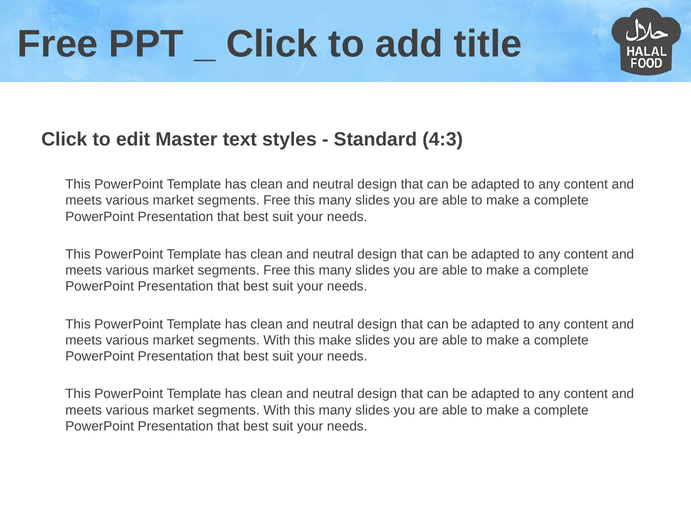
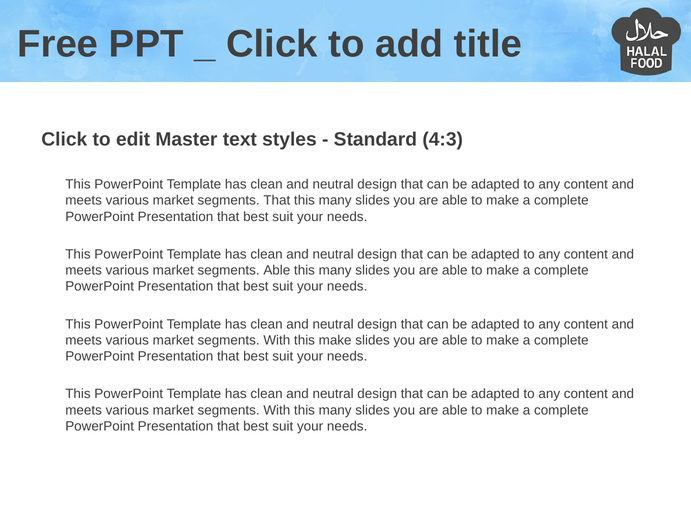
Free at (277, 201): Free -> That
Free at (277, 271): Free -> Able
